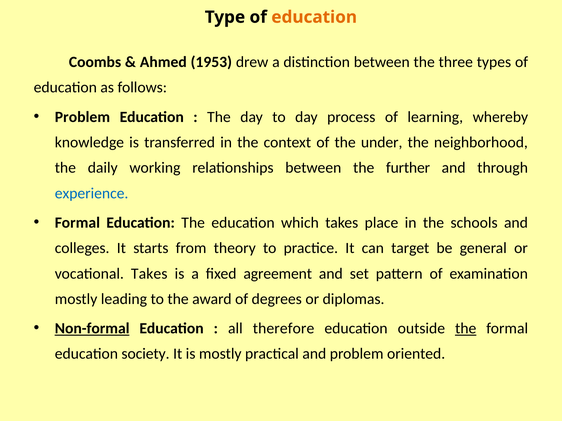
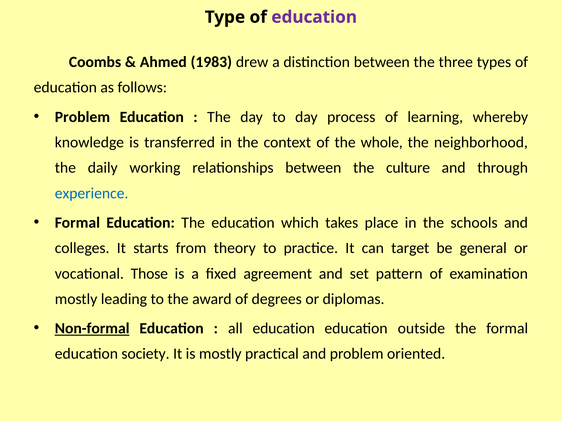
education at (314, 17) colour: orange -> purple
1953: 1953 -> 1983
under: under -> whole
further: further -> culture
vocational Takes: Takes -> Those
all therefore: therefore -> education
the at (466, 329) underline: present -> none
